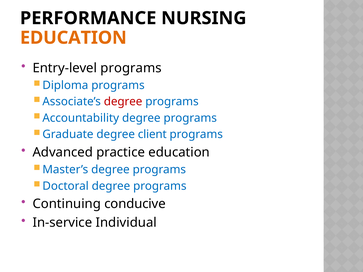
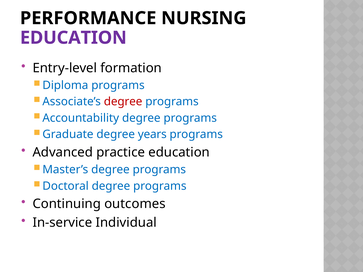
EDUCATION at (73, 38) colour: orange -> purple
Entry-level programs: programs -> formation
client: client -> years
conducive: conducive -> outcomes
